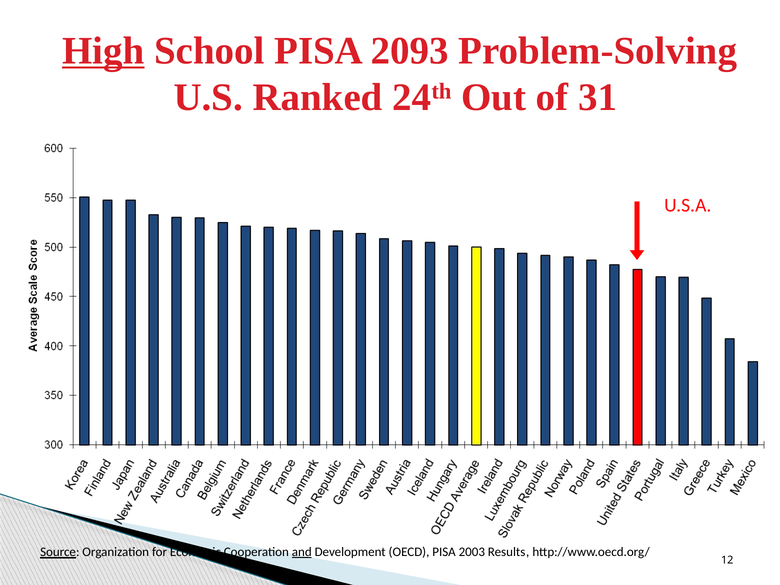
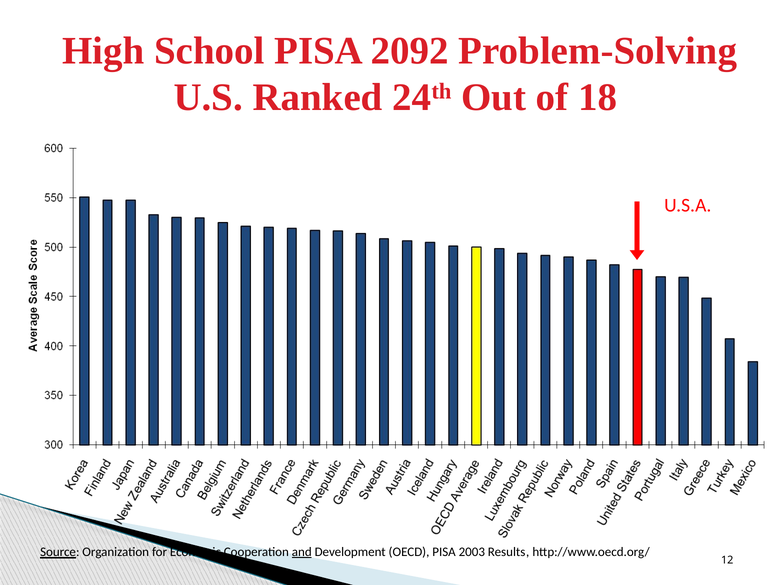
High underline: present -> none
2093: 2093 -> 2092
31: 31 -> 18
